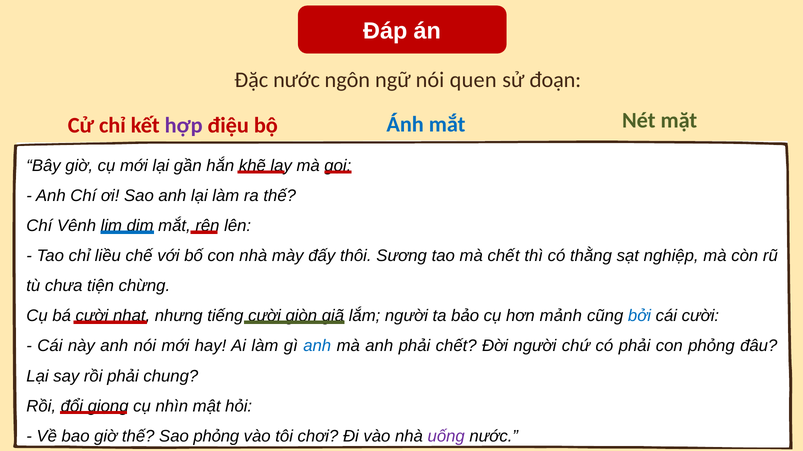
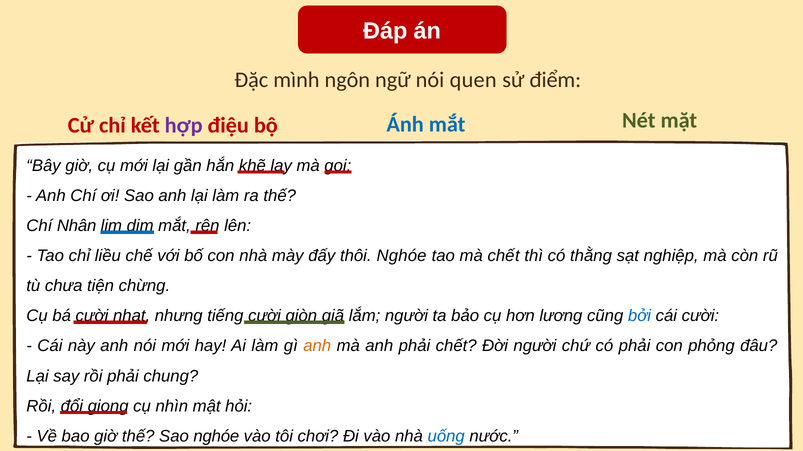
Đặc nước: nước -> mình
đoạn: đoạn -> điểm
Vênh: Vênh -> Nhân
thôi Sương: Sương -> Nghóe
mảnh: mảnh -> lương
anh at (317, 346) colour: blue -> orange
Sao phỏng: phỏng -> nghóe
uống colour: purple -> blue
